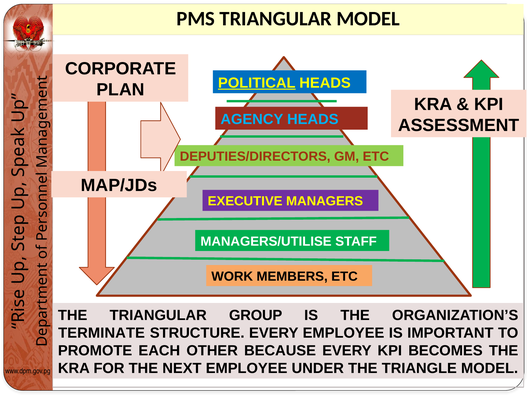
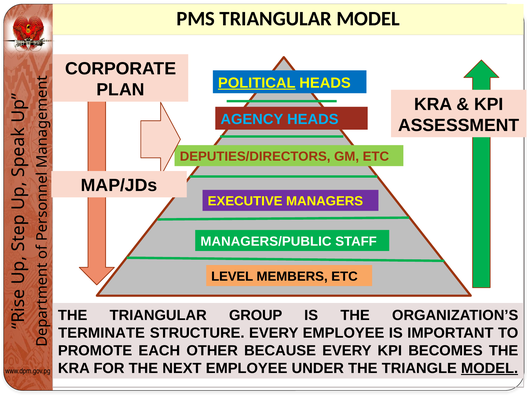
MANAGERS/UTILISE: MANAGERS/UTILISE -> MANAGERS/PUBLIC
WORK: WORK -> LEVEL
MODEL at (490, 368) underline: none -> present
